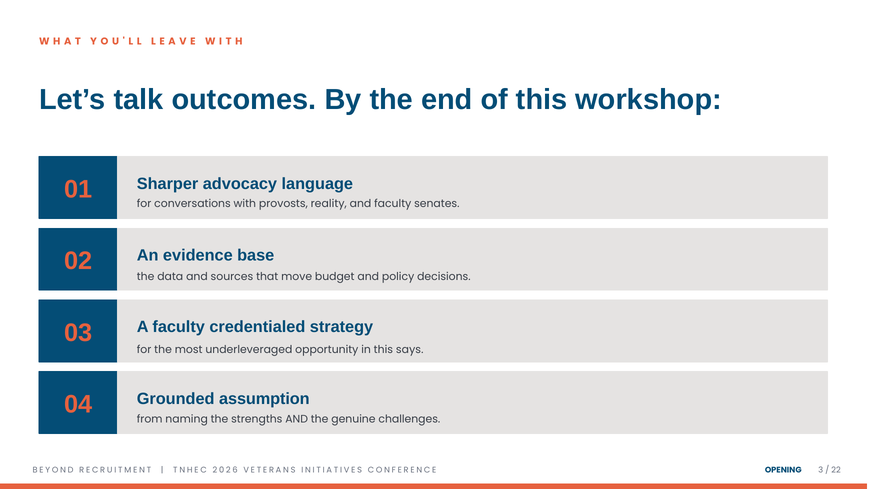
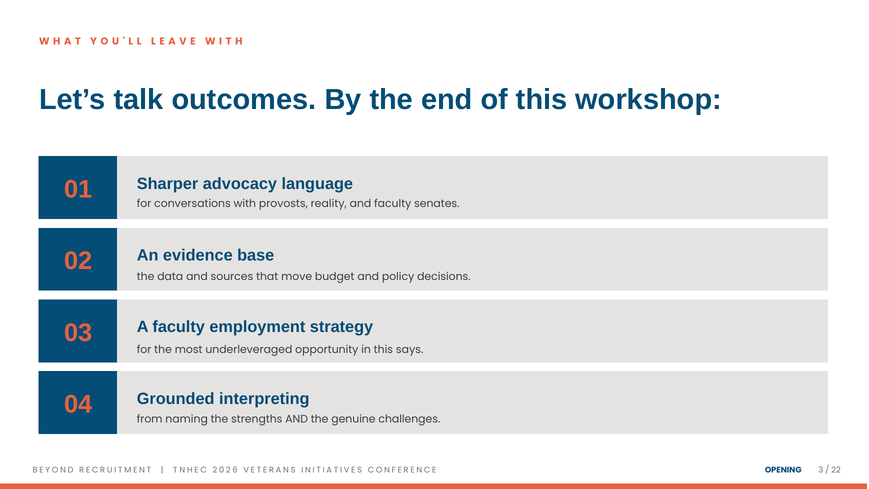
credentialed: credentialed -> employment
assumption: assumption -> interpreting
